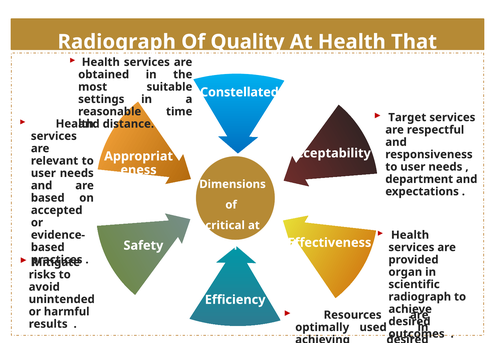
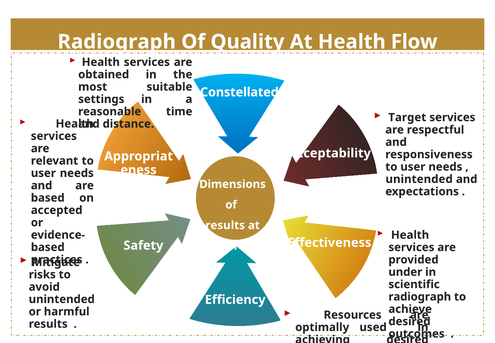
That: That -> Flow
department at (419, 179): department -> unintended
critical at (225, 225): critical -> results
organ: organ -> under
